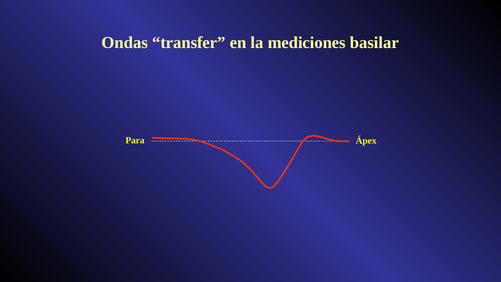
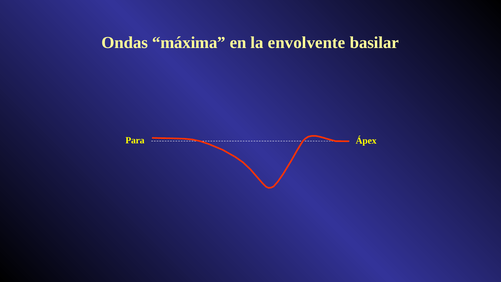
transfer: transfer -> máxima
mediciones: mediciones -> envolvente
